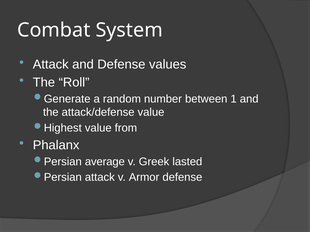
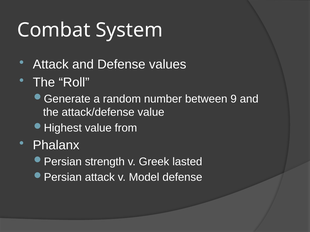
1: 1 -> 9
average: average -> strength
Armor: Armor -> Model
